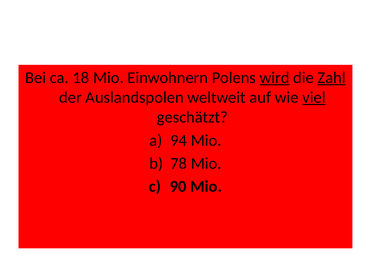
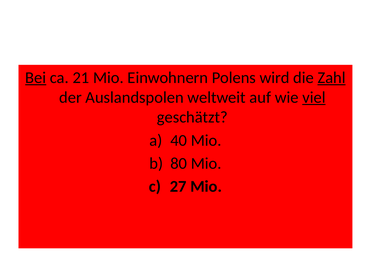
Bei underline: none -> present
18: 18 -> 21
wird underline: present -> none
94: 94 -> 40
78: 78 -> 80
90: 90 -> 27
